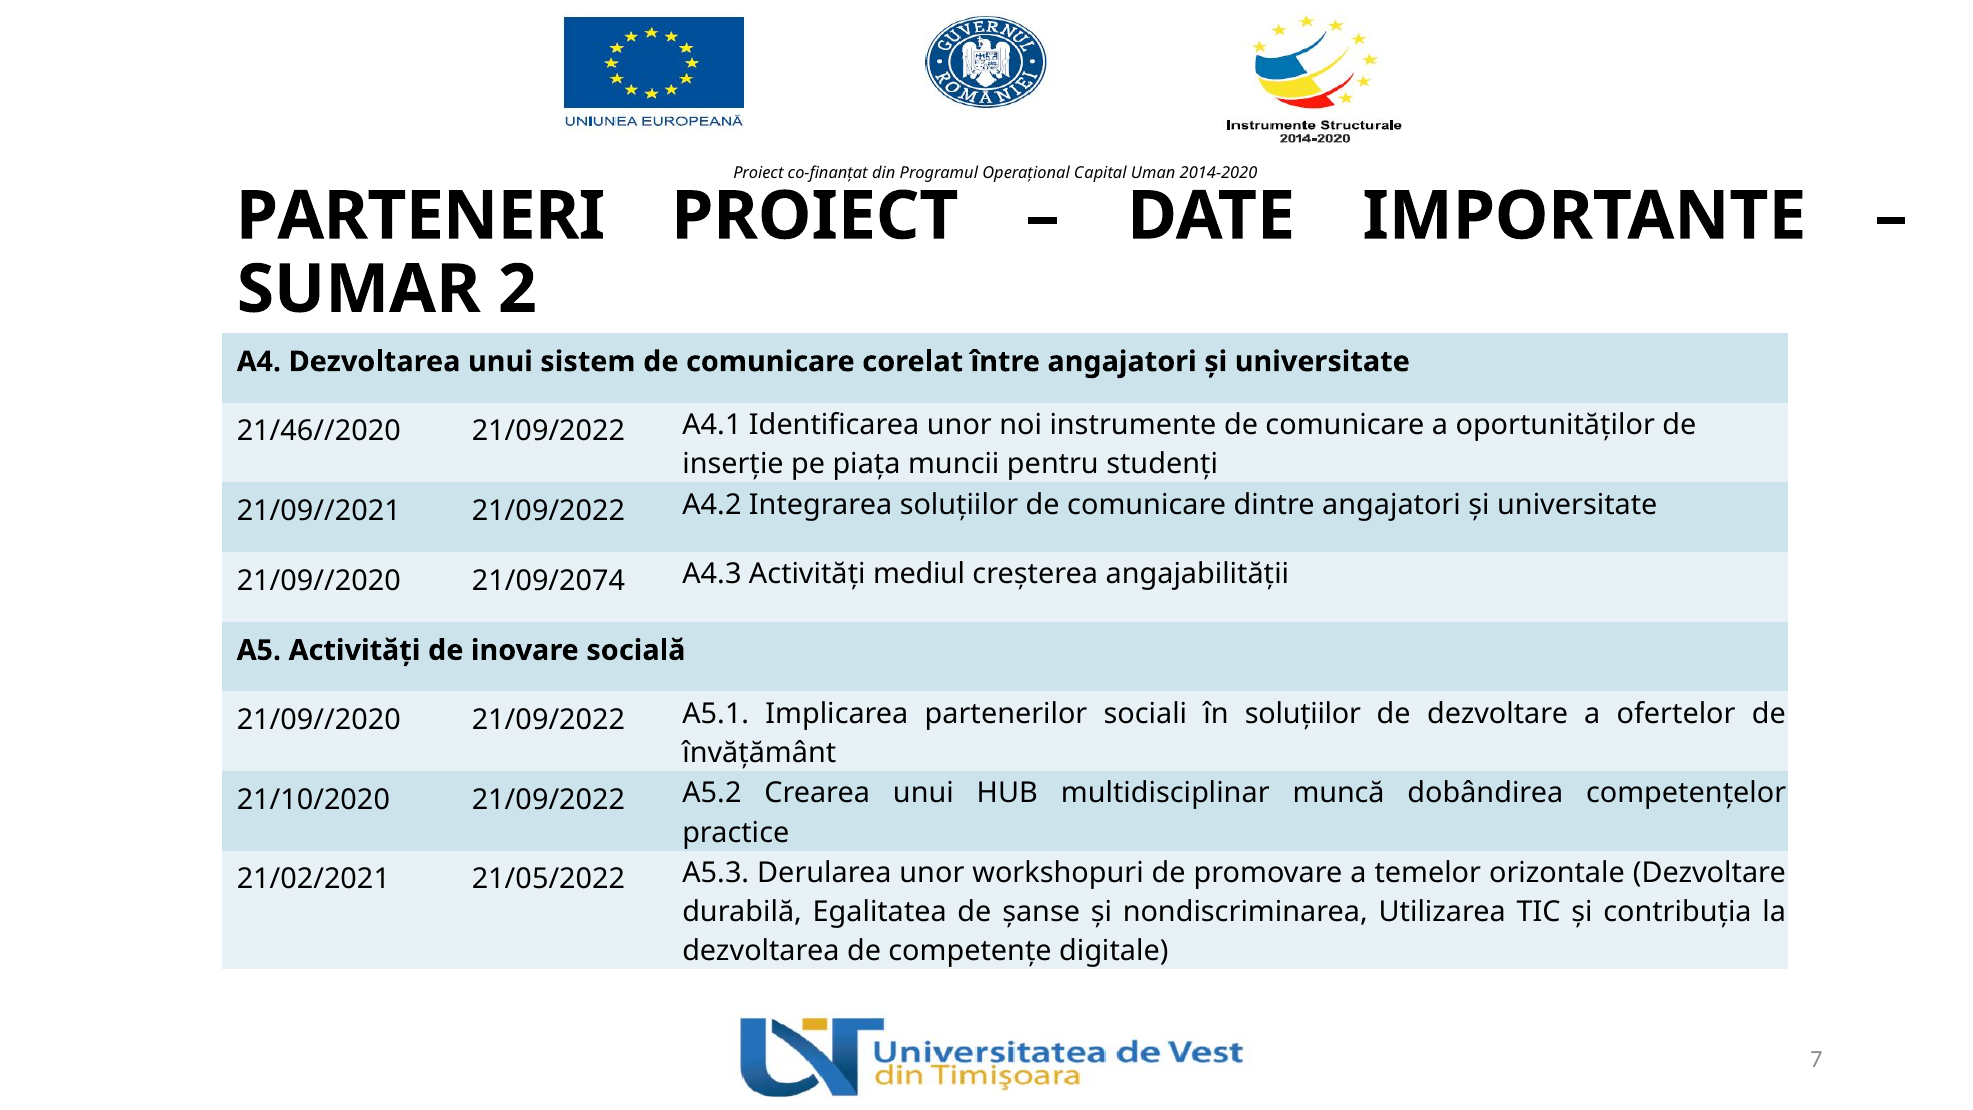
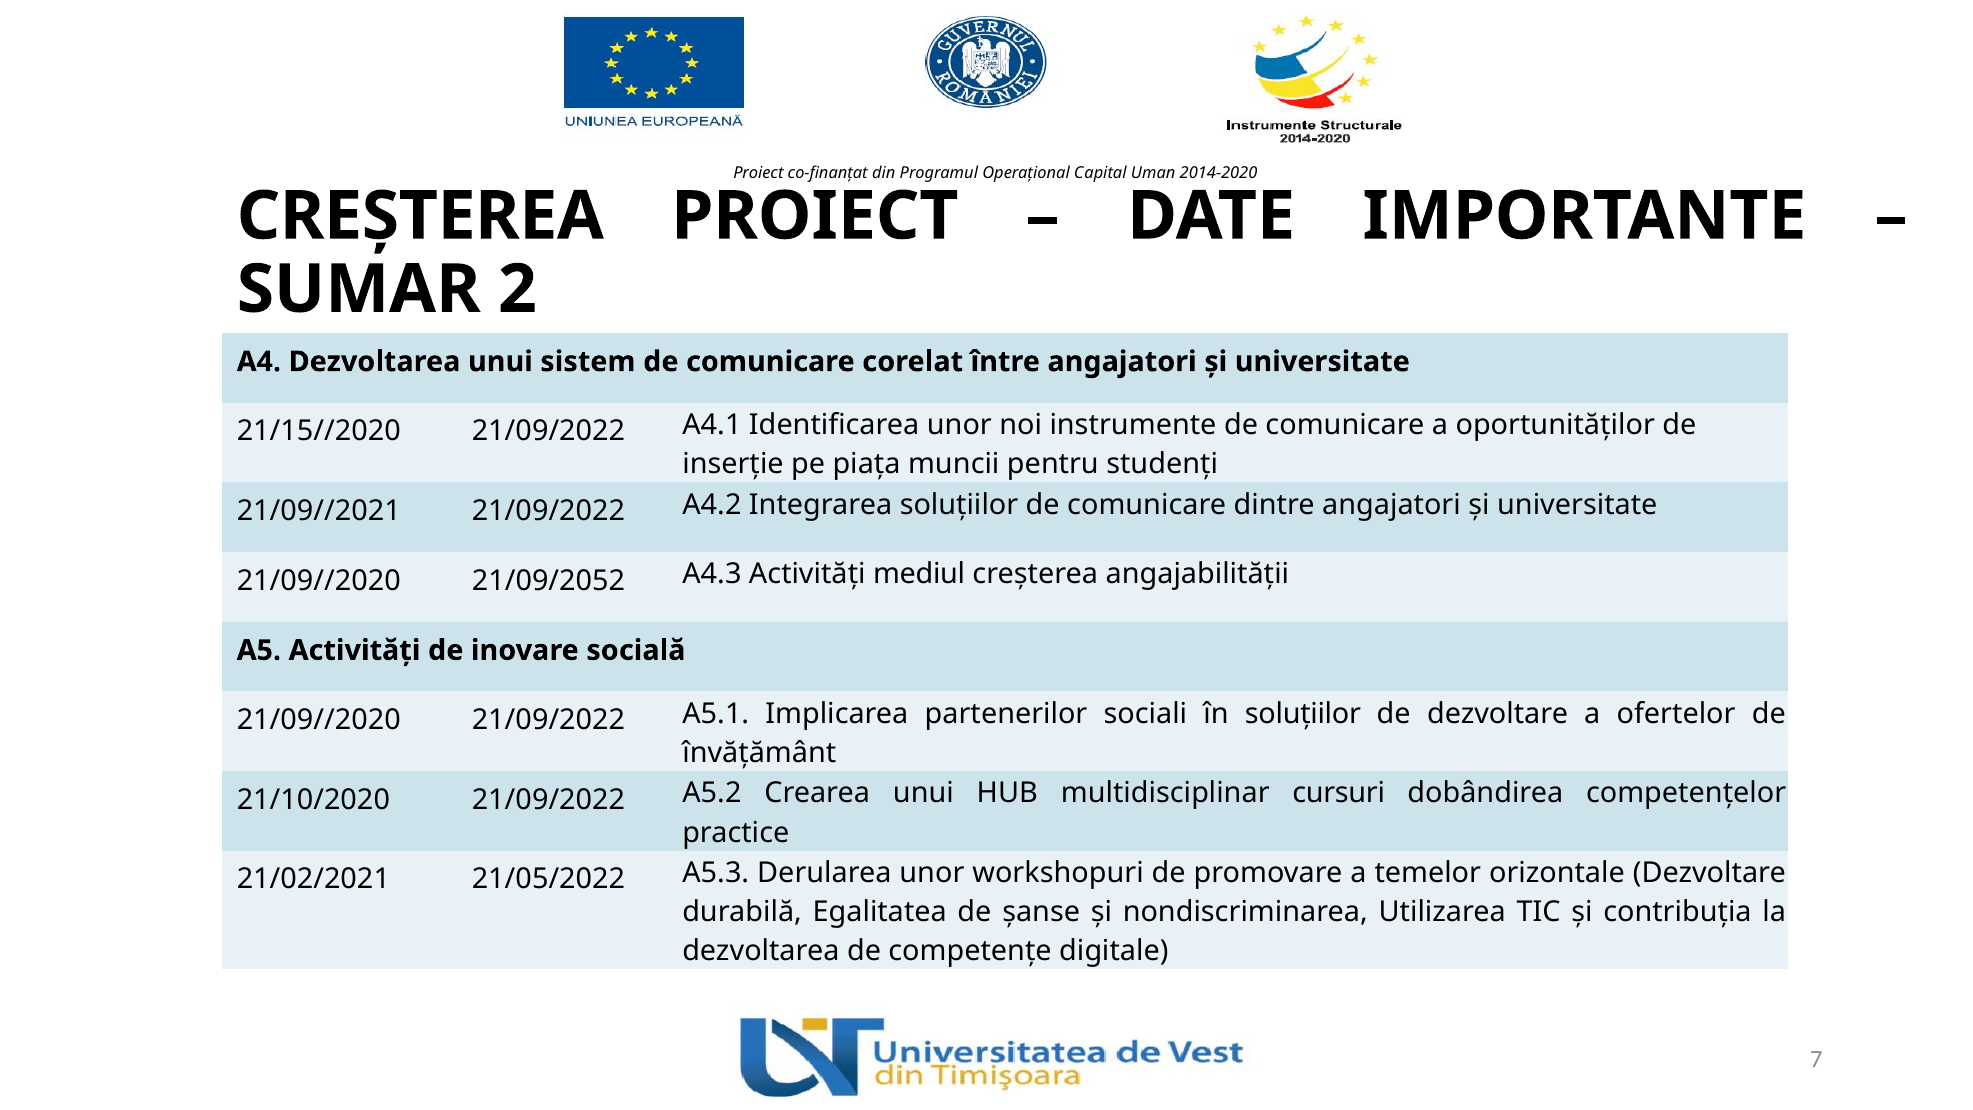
PARTENERI at (420, 216): PARTENERI -> CREȘTEREA
21/46//2020: 21/46//2020 -> 21/15//2020
21/09/2074: 21/09/2074 -> 21/09/2052
muncă: muncă -> cursuri
